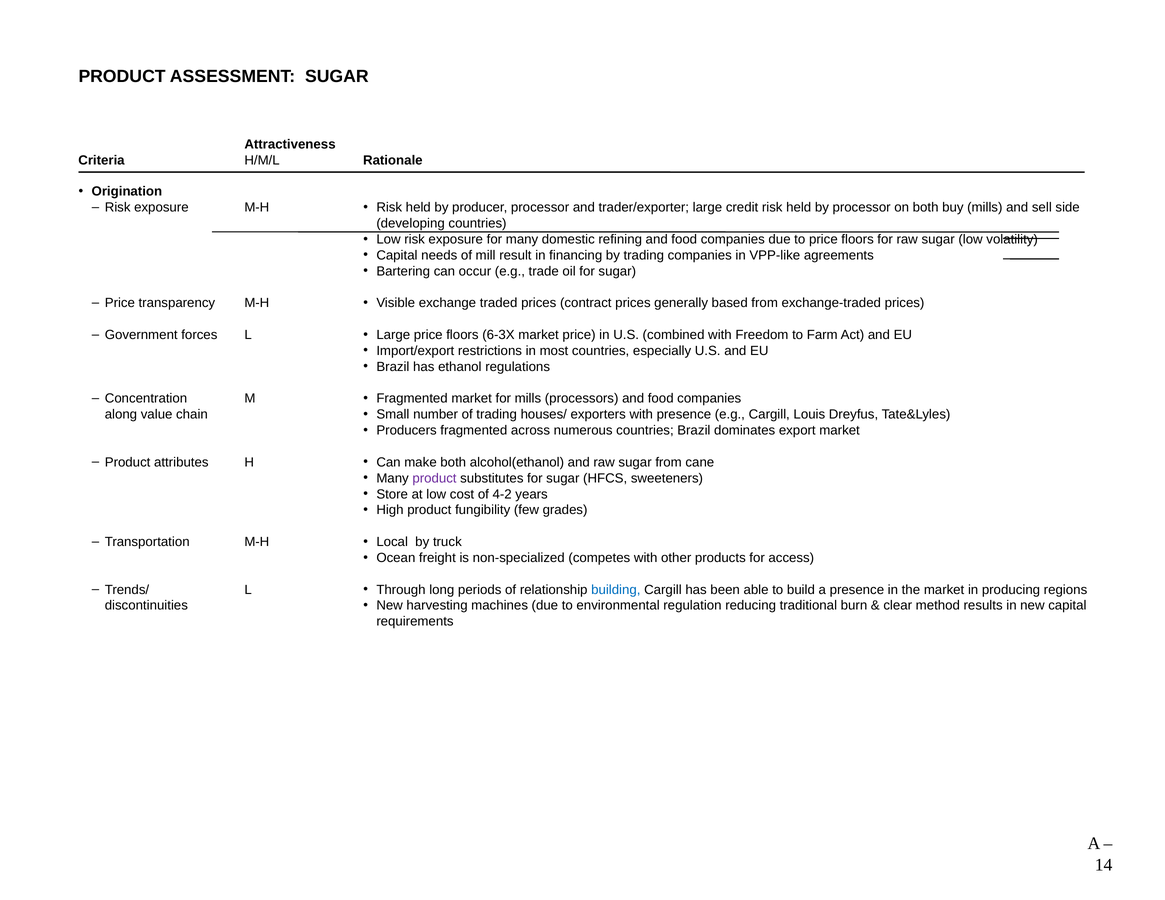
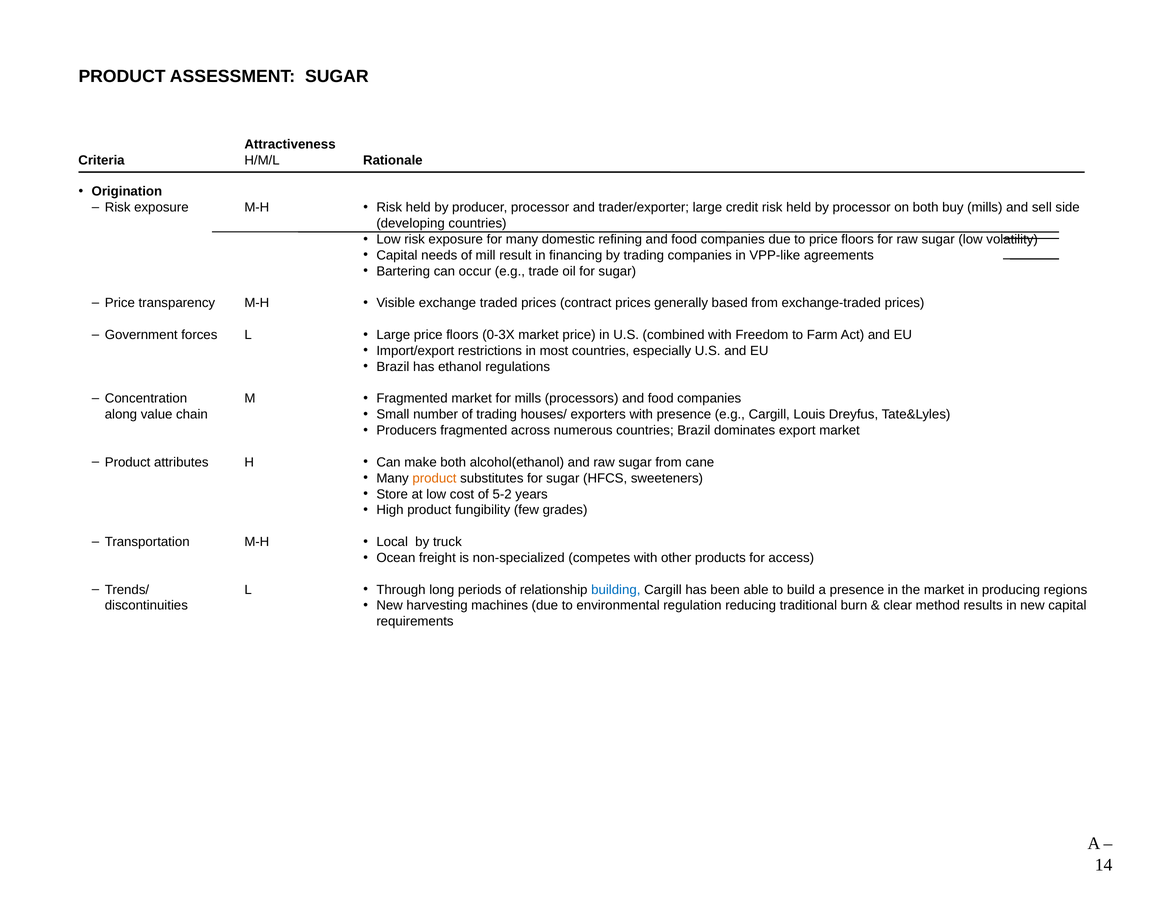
6-3X: 6-3X -> 0-3X
product at (434, 478) colour: purple -> orange
4-2: 4-2 -> 5-2
